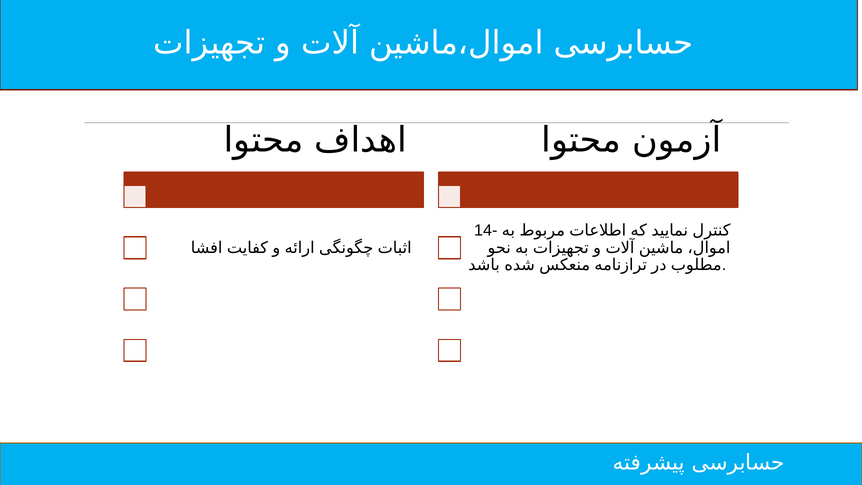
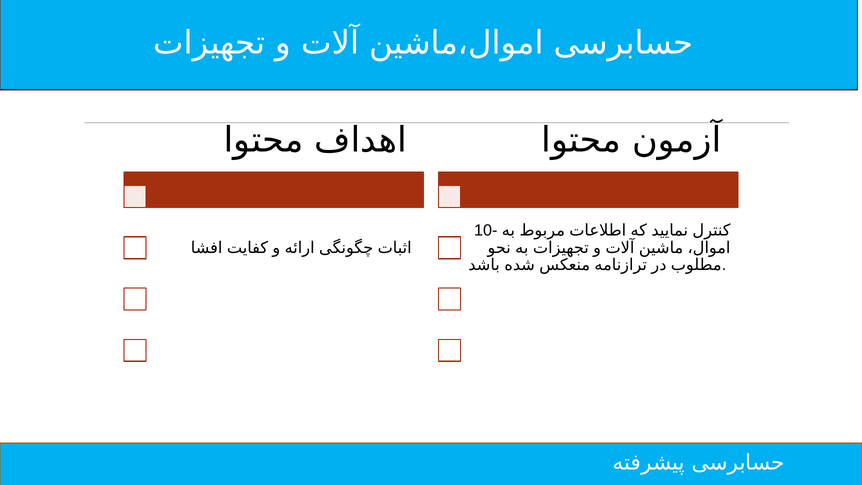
14-: 14- -> 10-
